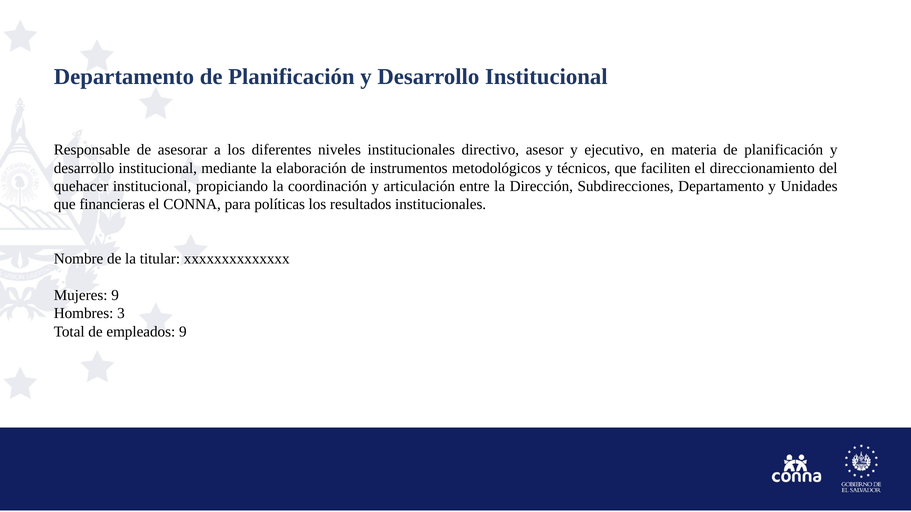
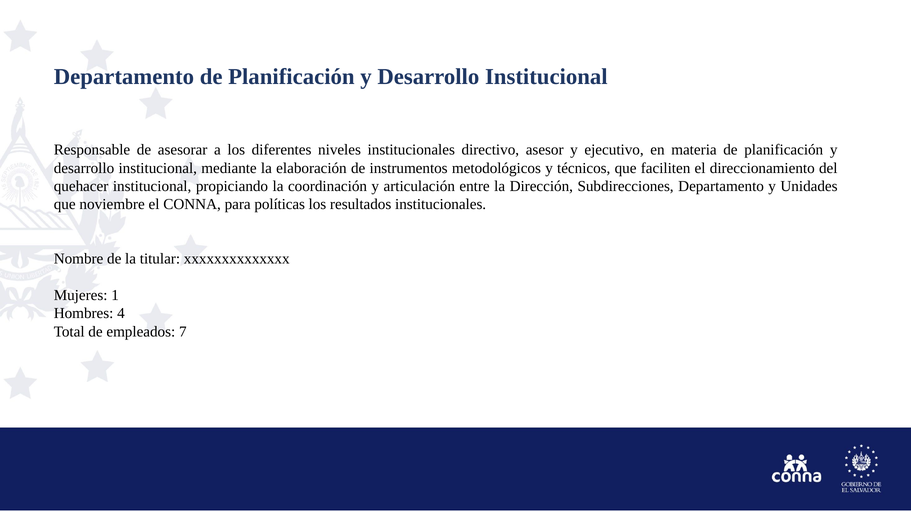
financieras: financieras -> noviembre
Mujeres 9: 9 -> 1
3: 3 -> 4
empleados 9: 9 -> 7
